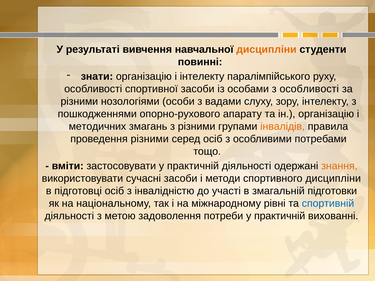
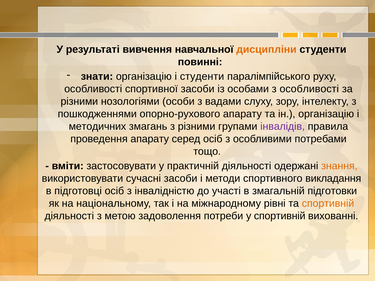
і інтелекту: інтелекту -> студенти
інвалідів colour: orange -> purple
проведення різними: різними -> апарату
спортивного дисципліни: дисципліни -> викладання
спортивній at (328, 204) colour: blue -> orange
потреби у практичній: практичній -> спортивній
